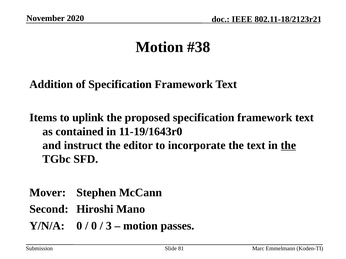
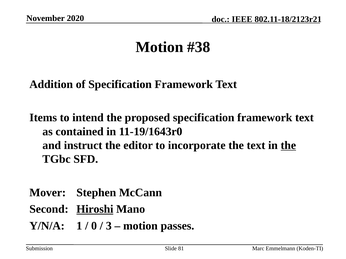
uplink: uplink -> intend
Hiroshi underline: none -> present
Y/N/A 0: 0 -> 1
